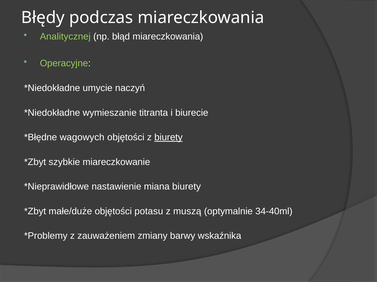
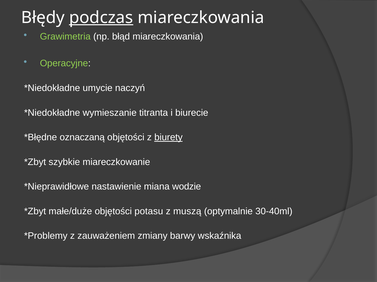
podczas underline: none -> present
Analitycznej: Analitycznej -> Grawimetria
wagowych: wagowych -> oznaczaną
miana biurety: biurety -> wodzie
34-40ml: 34-40ml -> 30-40ml
